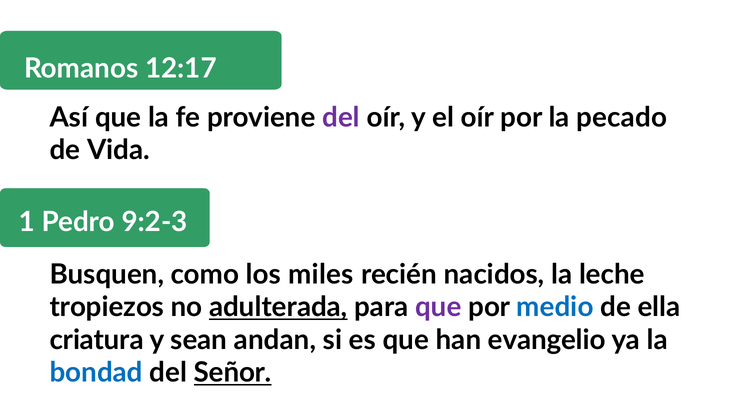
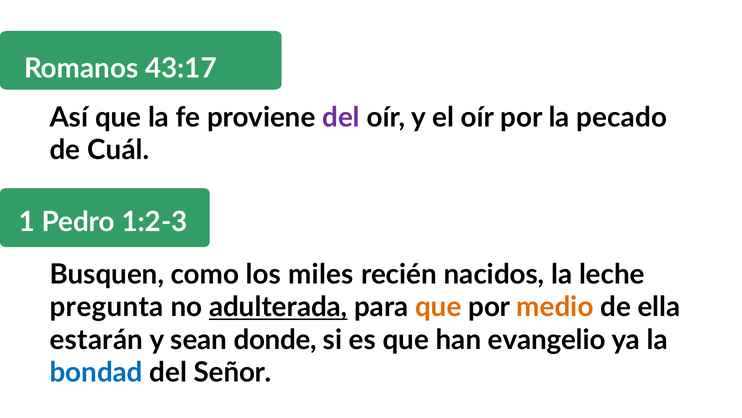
12:17: 12:17 -> 43:17
Vida: Vida -> Cuál
9:2-3: 9:2-3 -> 1:2-3
tropiezos: tropiezos -> pregunta
que at (438, 307) colour: purple -> orange
medio colour: blue -> orange
criatura: criatura -> estarán
andan: andan -> donde
Señor underline: present -> none
